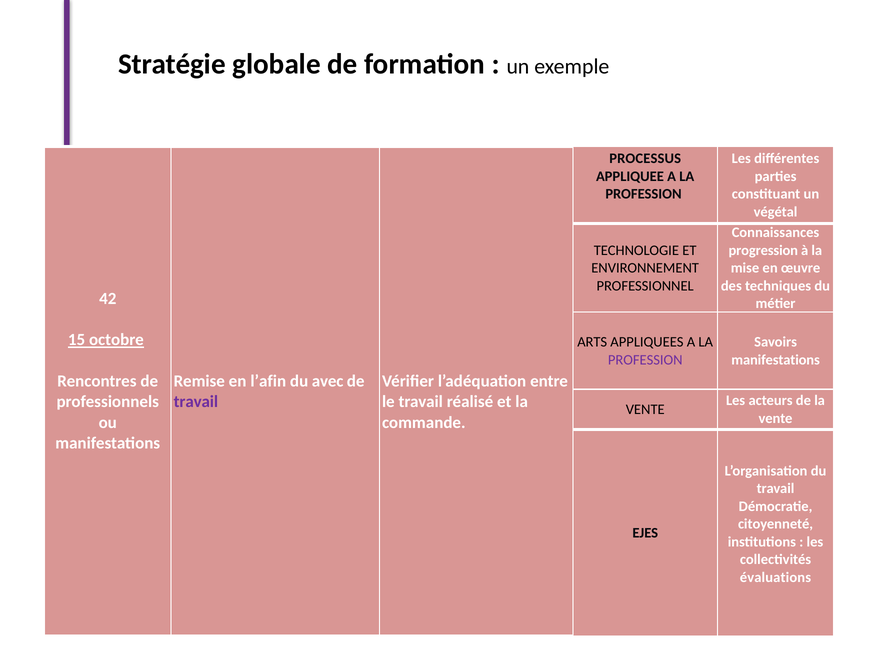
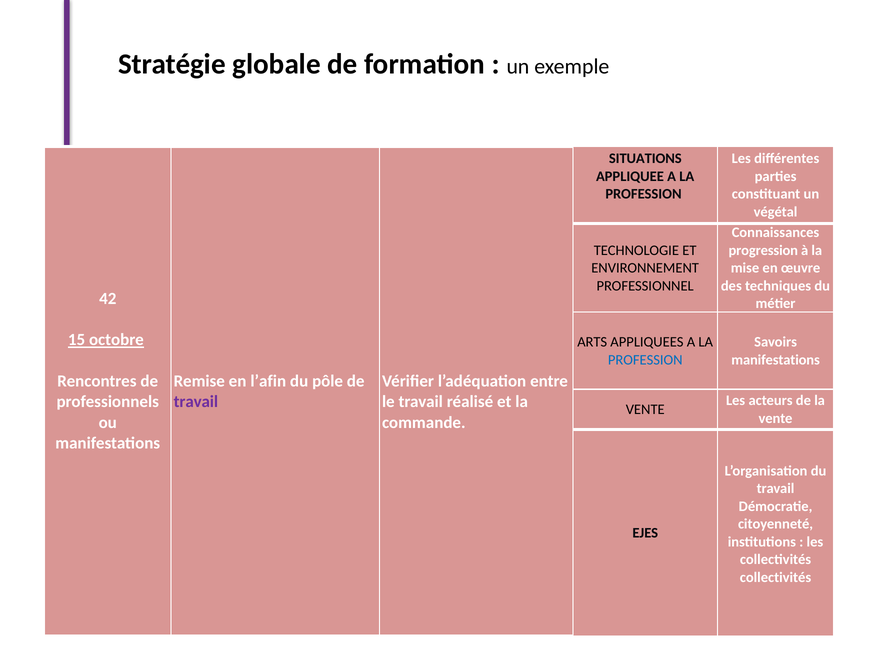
PROCESSUS: PROCESSUS -> SITUATIONS
PROFESSION at (645, 360) colour: purple -> blue
avec: avec -> pôle
évaluations at (775, 578): évaluations -> collectivités
